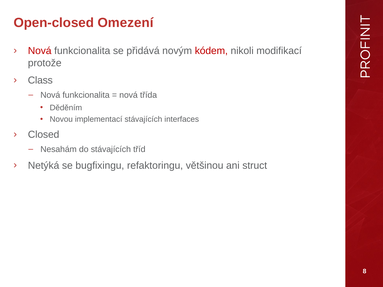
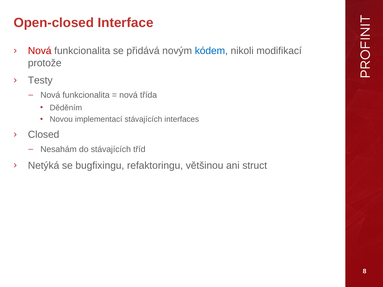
Omezení: Omezení -> Interface
kódem colour: red -> blue
Class: Class -> Testy
